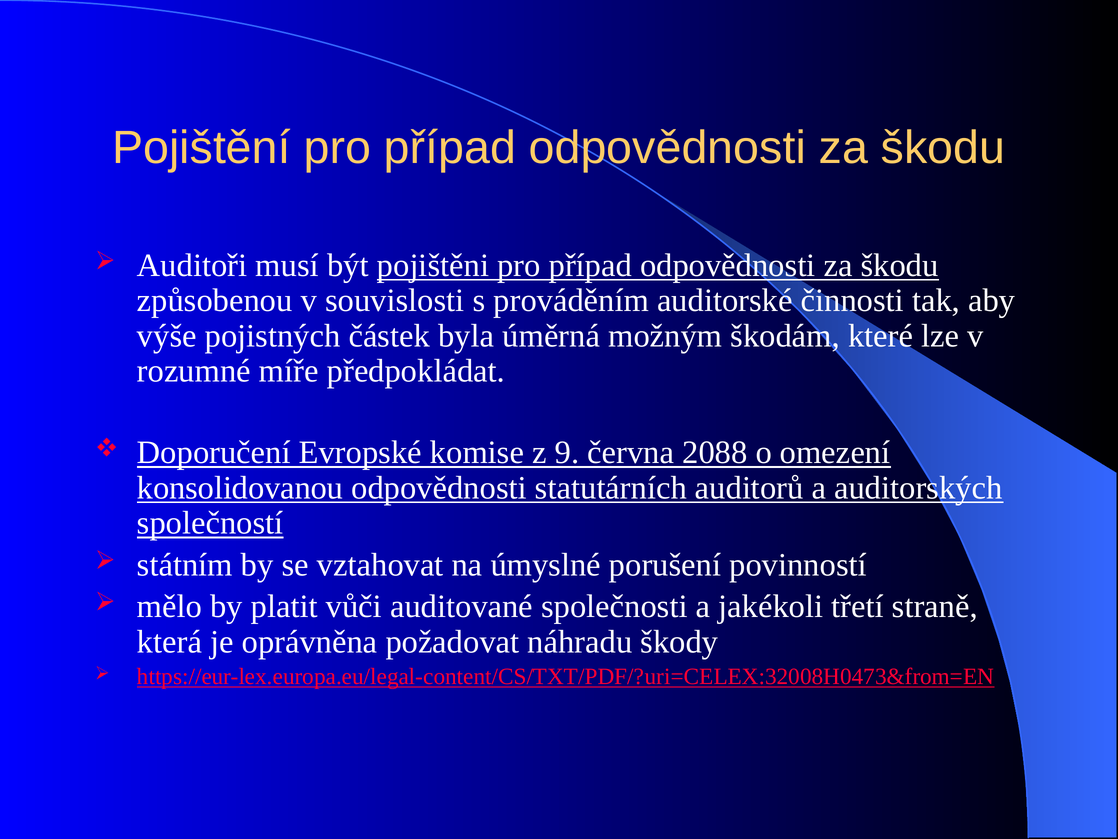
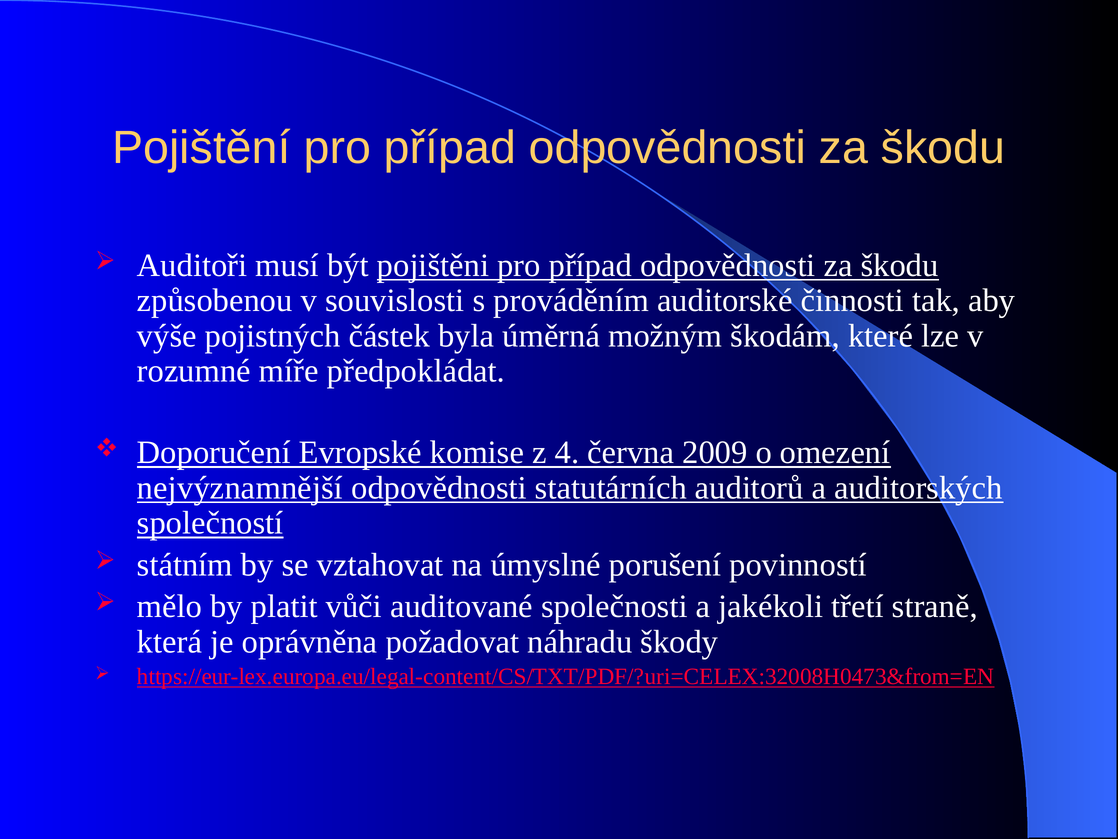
9: 9 -> 4
2088: 2088 -> 2009
konsolidovanou: konsolidovanou -> nejvýznamnější
